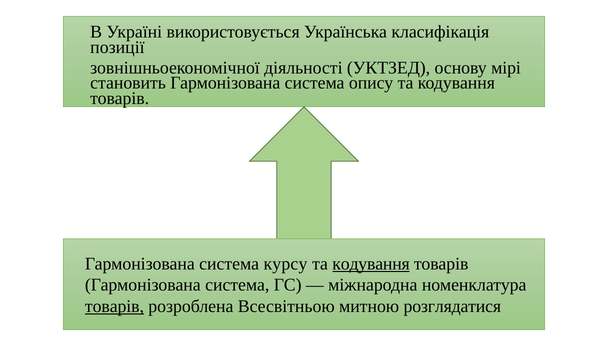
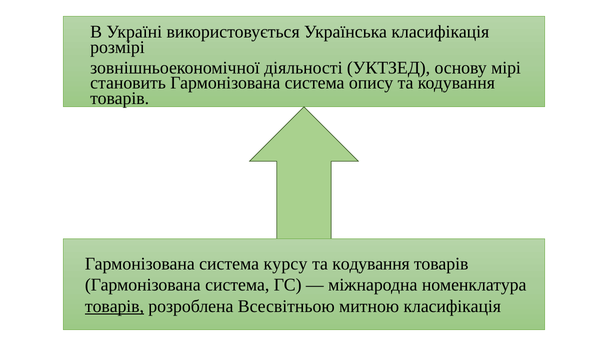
позиції: позиції -> розмірі
кодування at (371, 263) underline: present -> none
митною розглядатися: розглядатися -> класифікація
